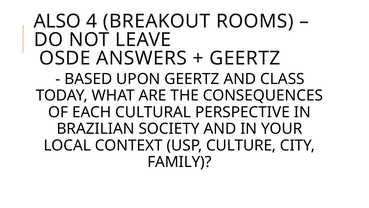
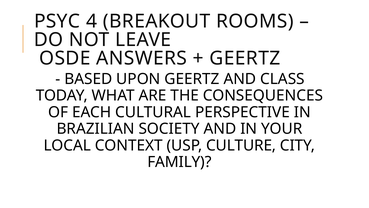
ALSO: ALSO -> PSYC
